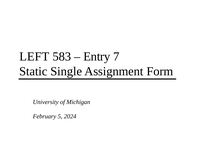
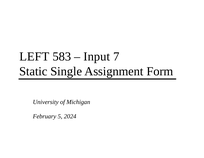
Entry: Entry -> Input
